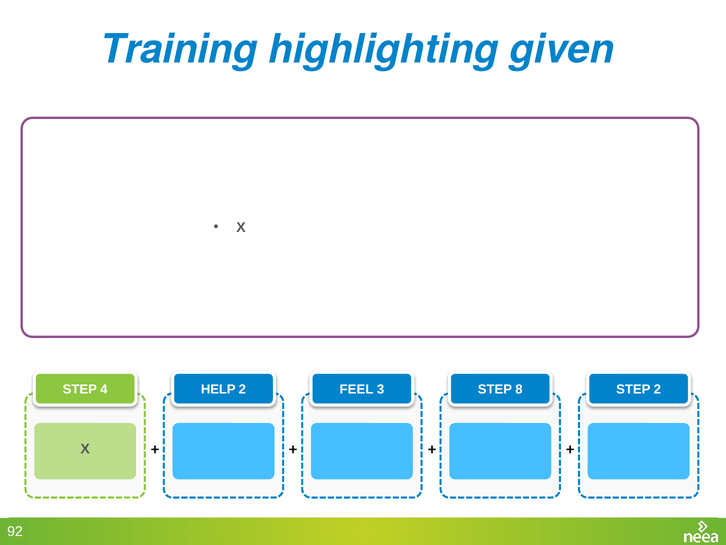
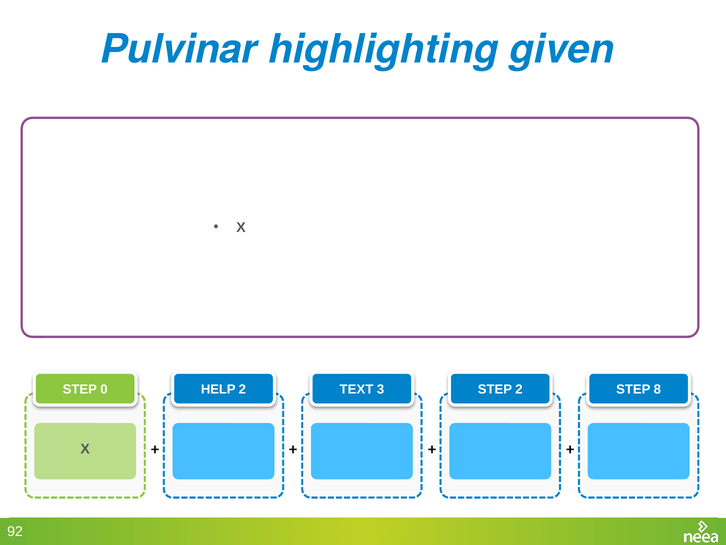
Training: Training -> Pulvinar
4: 4 -> 0
FEEL: FEEL -> TEXT
STEP 8: 8 -> 2
STEP 2: 2 -> 8
